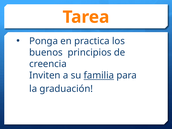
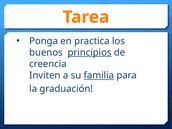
principios underline: none -> present
